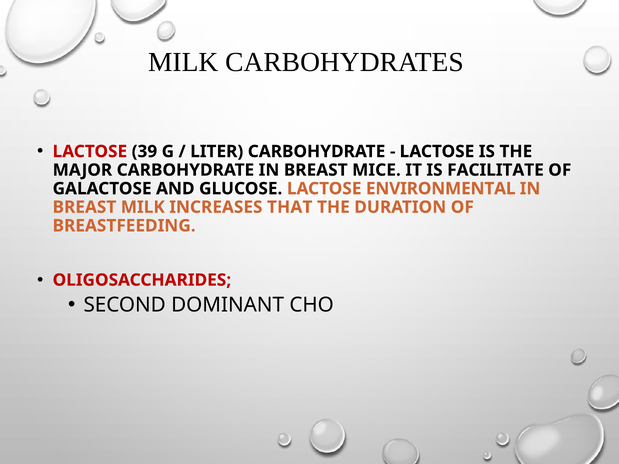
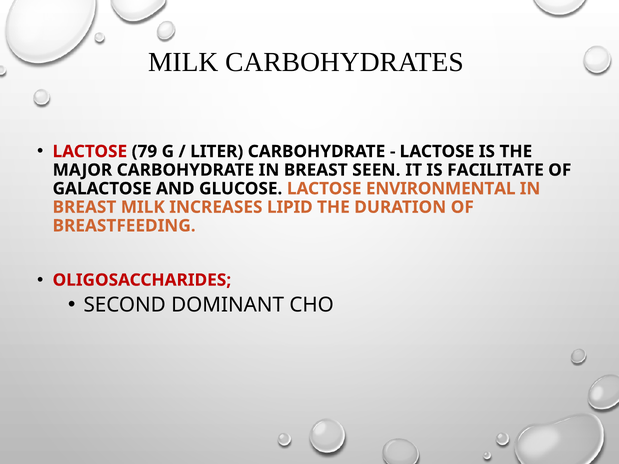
39: 39 -> 79
MICE: MICE -> SEEN
THAT: THAT -> LIPID
